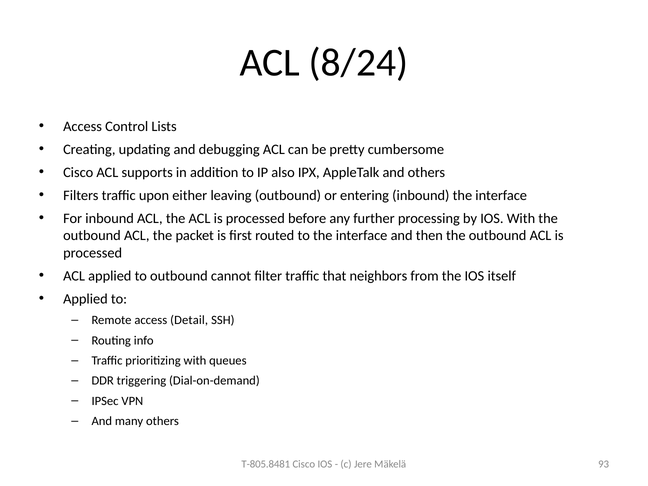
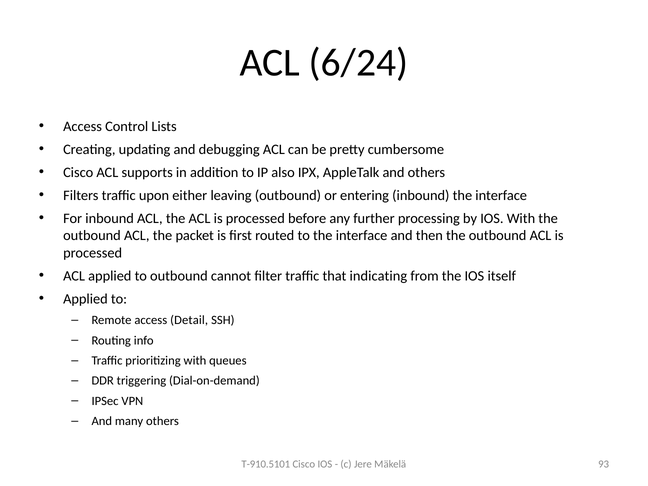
8/24: 8/24 -> 6/24
neighbors: neighbors -> indicating
T-805.8481: T-805.8481 -> T-910.5101
